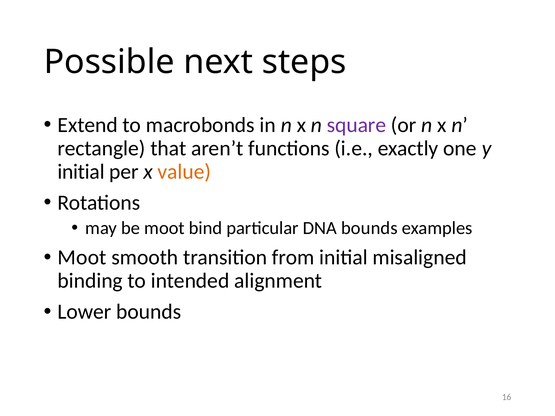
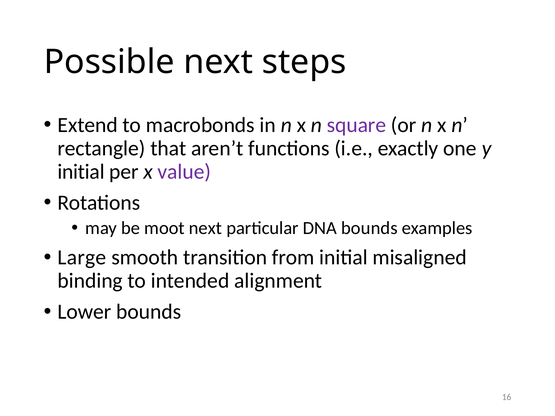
value colour: orange -> purple
moot bind: bind -> next
Moot at (82, 258): Moot -> Large
